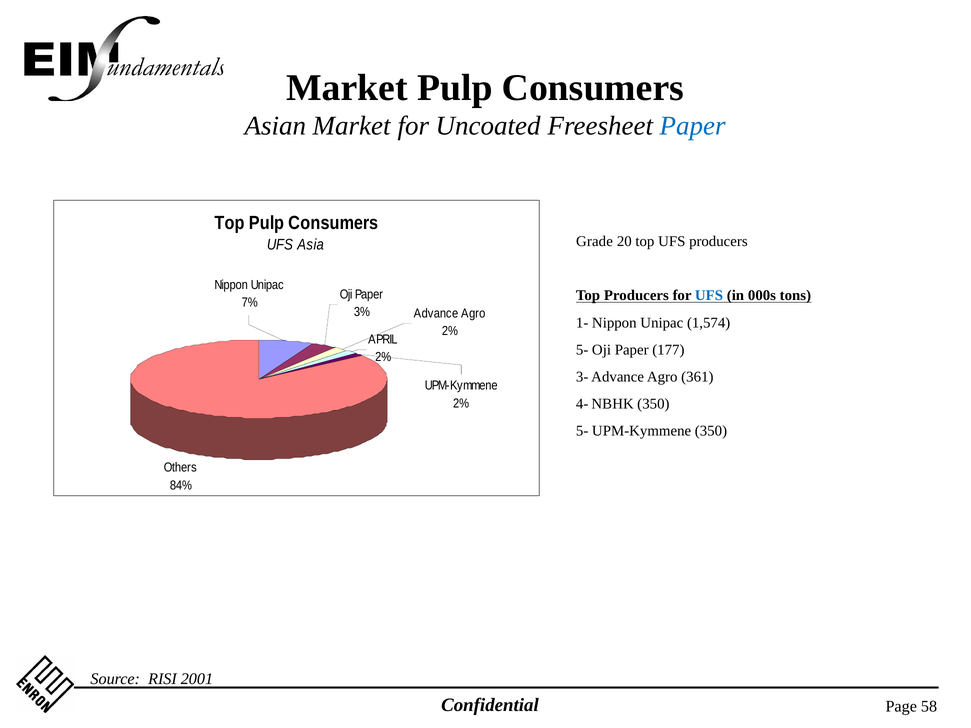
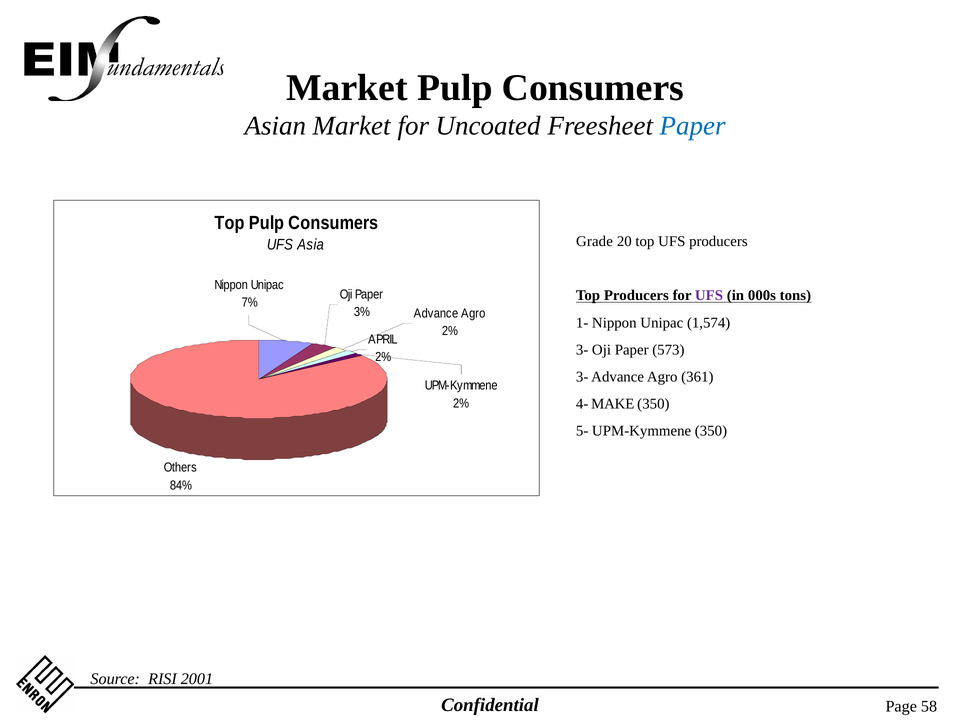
UFS at (709, 296) colour: blue -> purple
5- at (582, 350): 5- -> 3-
177: 177 -> 573
NBHK: NBHK -> MAKE
